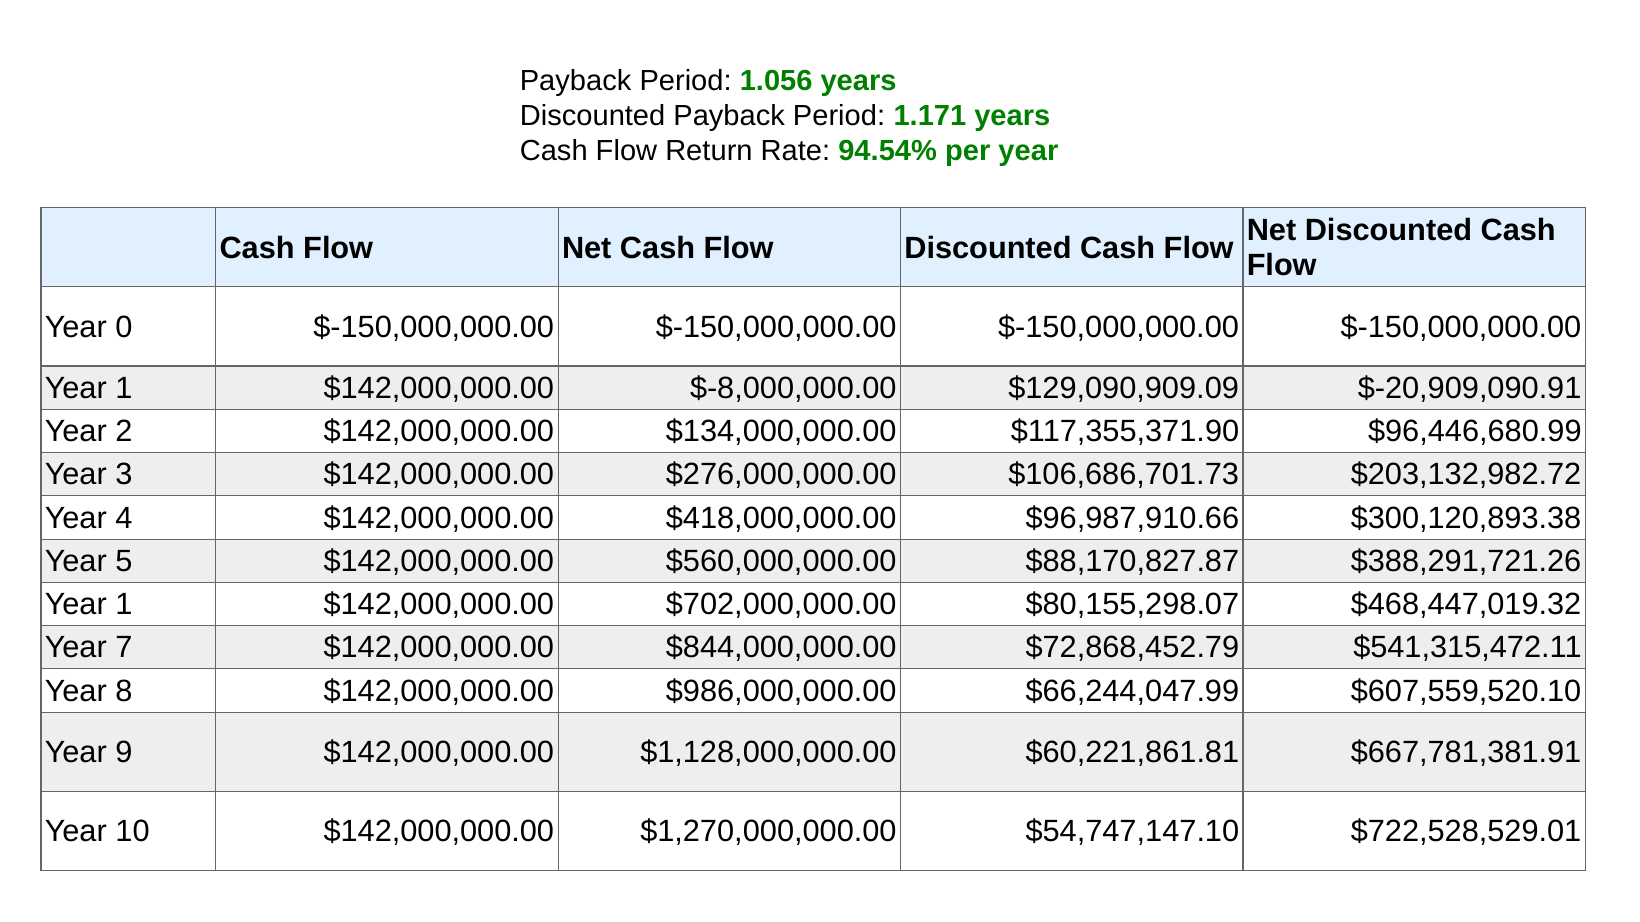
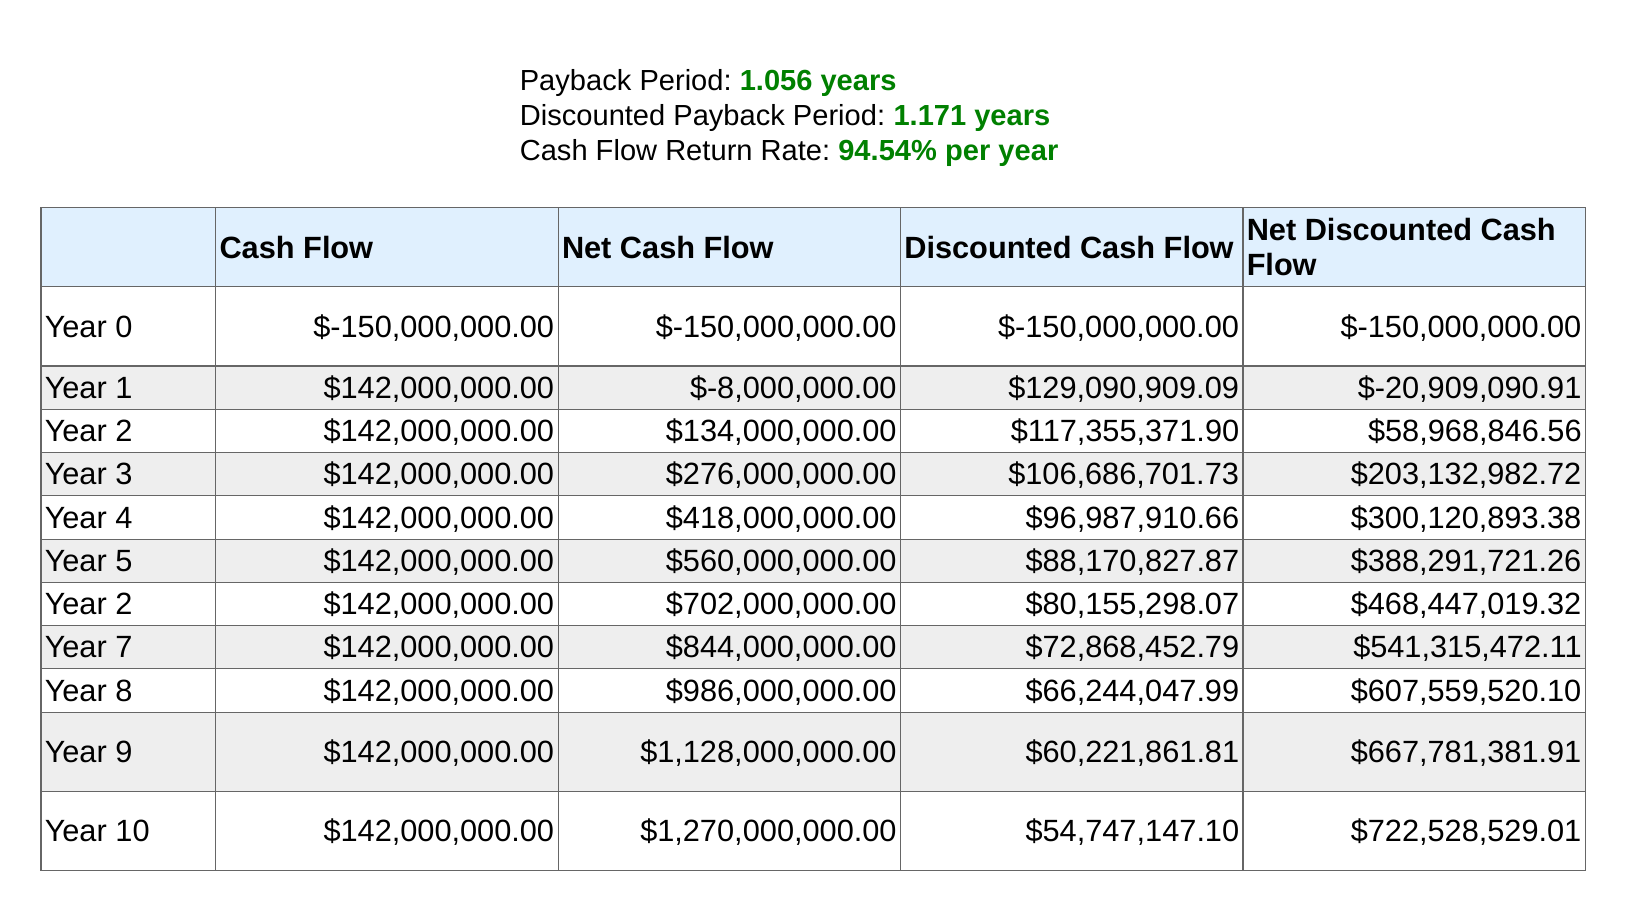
$96,446,680.99: $96,446,680.99 -> $58,968,846.56
1 at (124, 605): 1 -> 2
